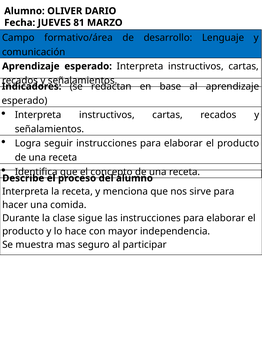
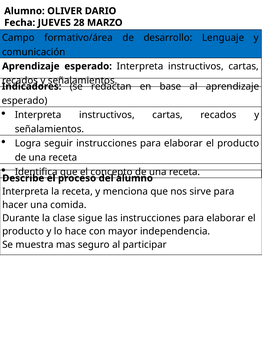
81: 81 -> 28
